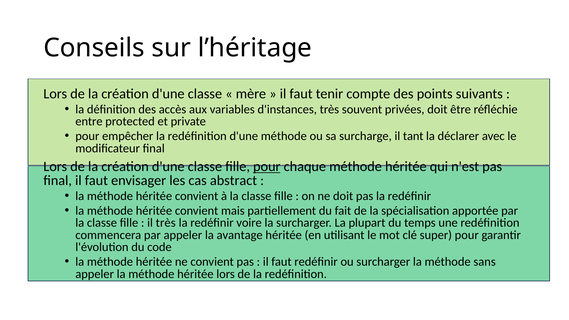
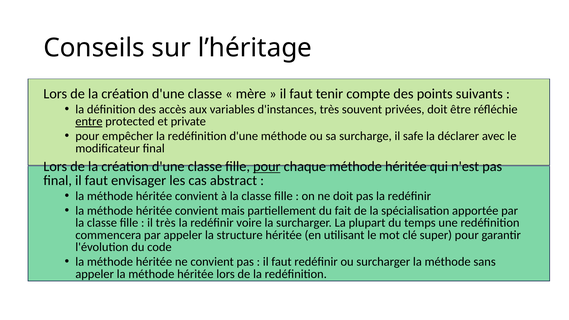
entre underline: none -> present
tant: tant -> safe
avantage: avantage -> structure
